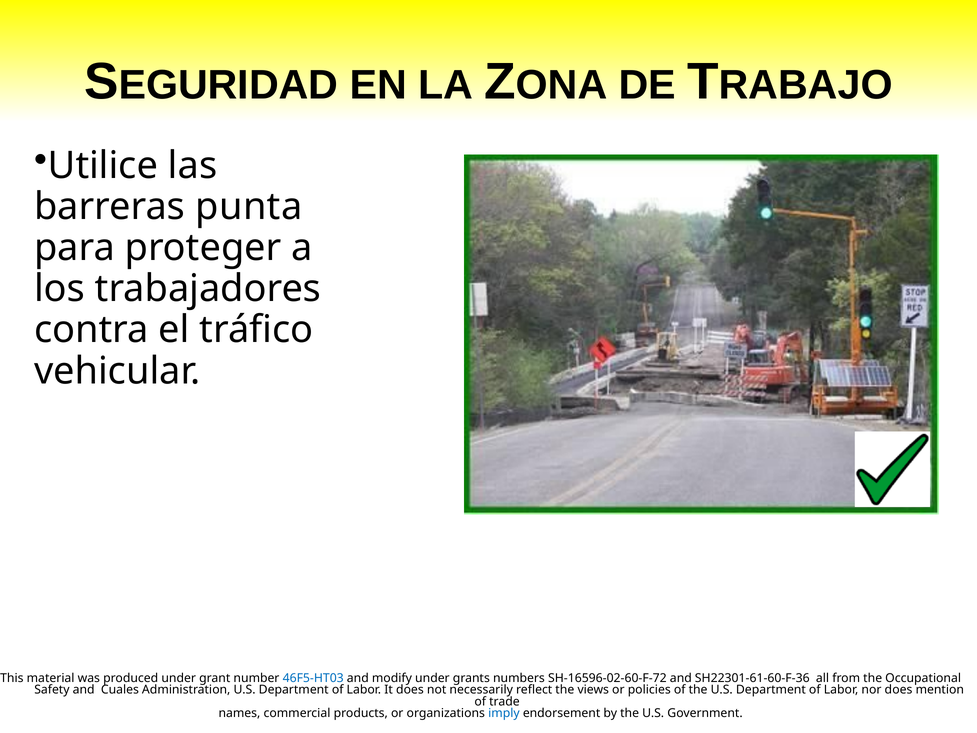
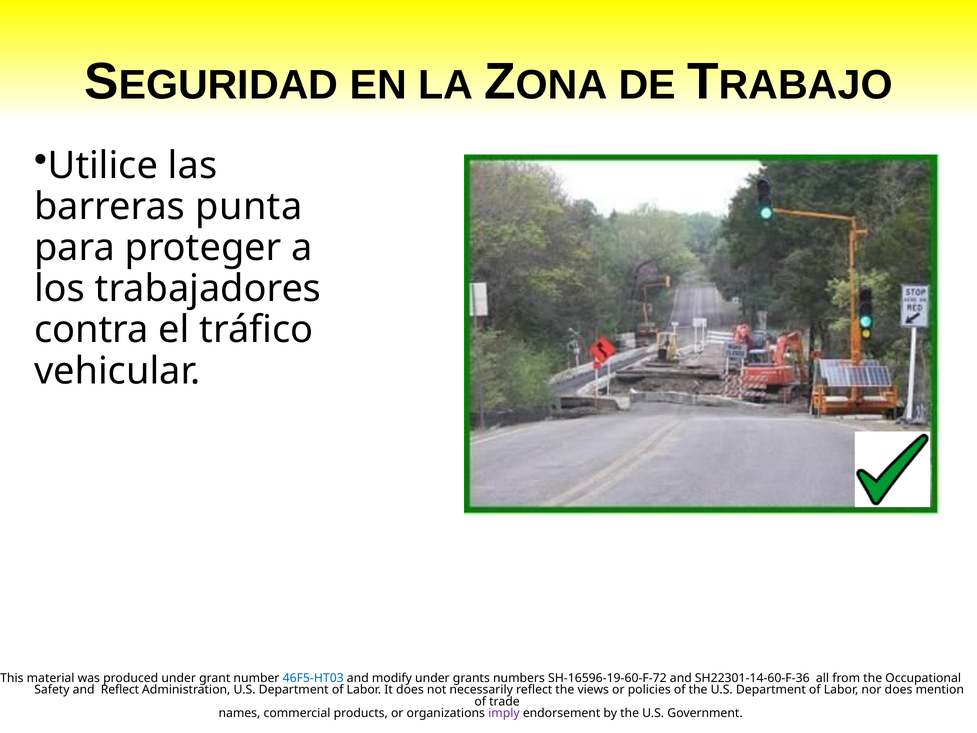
SH-16596-02-60-F-72: SH-16596-02-60-F-72 -> SH-16596-19-60-F-72
SH22301-61-60-F-36: SH22301-61-60-F-36 -> SH22301-14-60-F-36
and Cuales: Cuales -> Reflect
imply colour: blue -> purple
